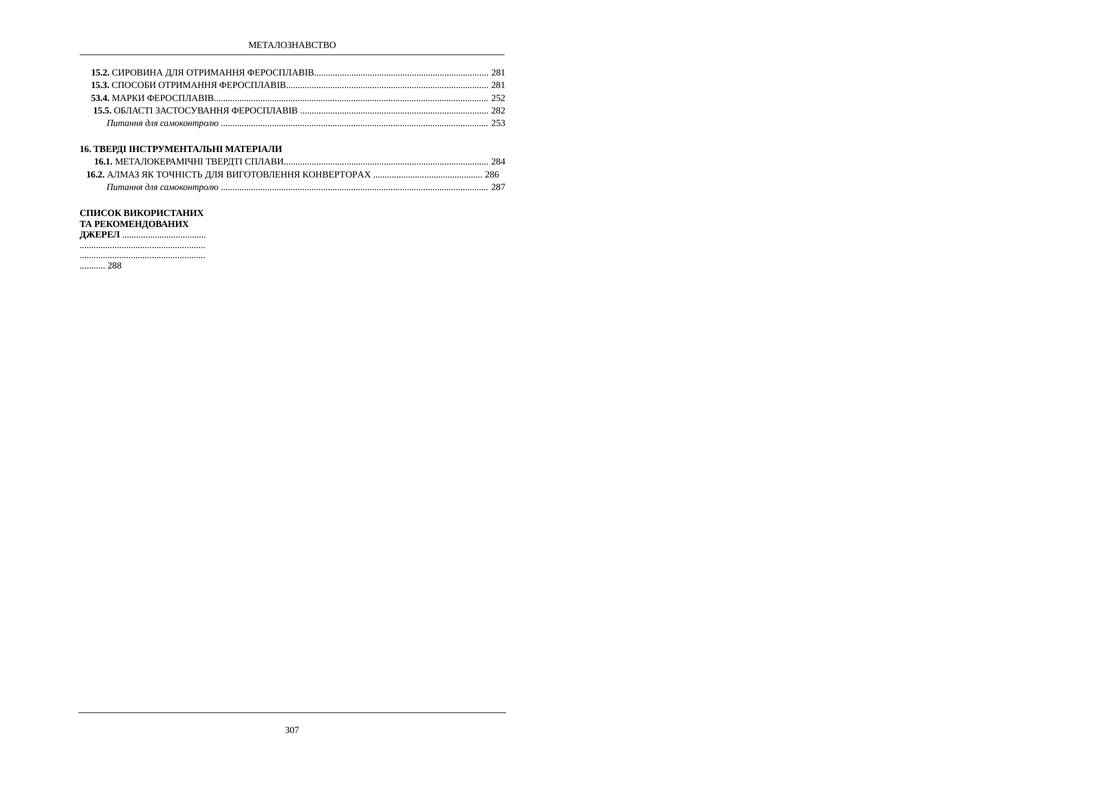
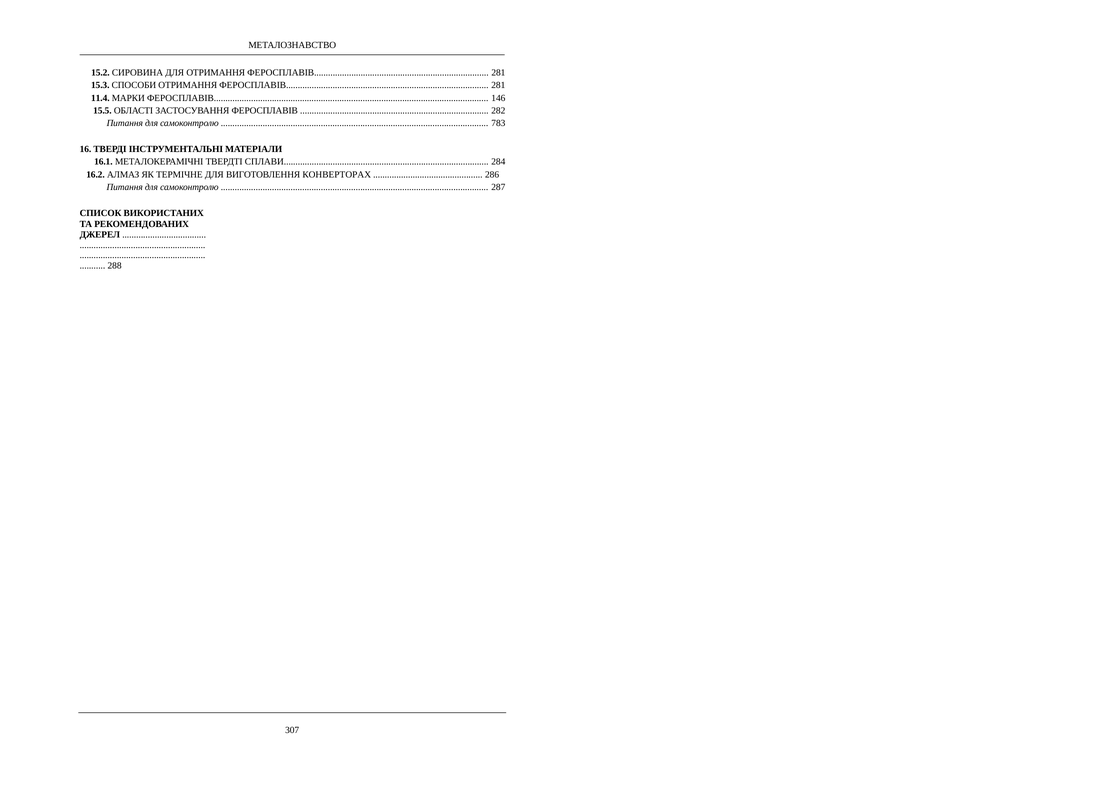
53.4: 53.4 -> 11.4
252: 252 -> 146
253: 253 -> 783
ТОЧНІСТЬ: ТОЧНІСТЬ -> ТЕРМІЧНЕ
